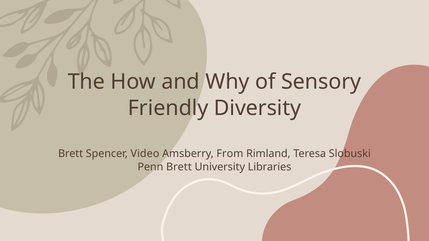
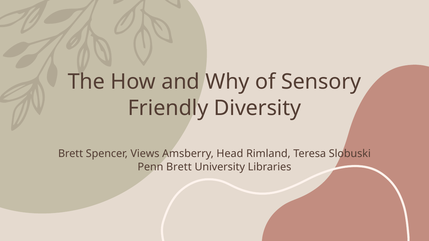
Video: Video -> Views
From: From -> Head
